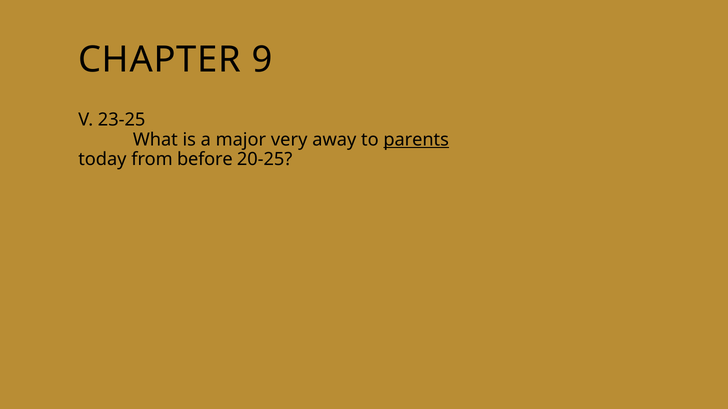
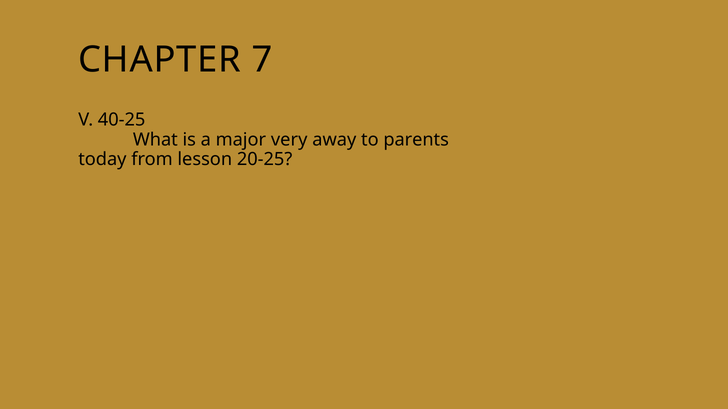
9: 9 -> 7
23-25: 23-25 -> 40-25
parents underline: present -> none
before: before -> lesson
